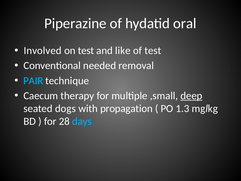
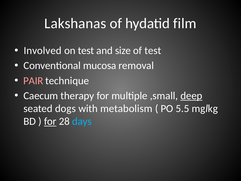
Piperazine: Piperazine -> Lakshanas
oral: oral -> film
like: like -> size
needed: needed -> mucosa
PAIR colour: light blue -> pink
propagation: propagation -> metabolism
1.3: 1.3 -> 5.5
for at (50, 121) underline: none -> present
